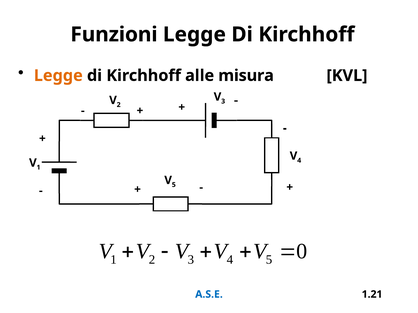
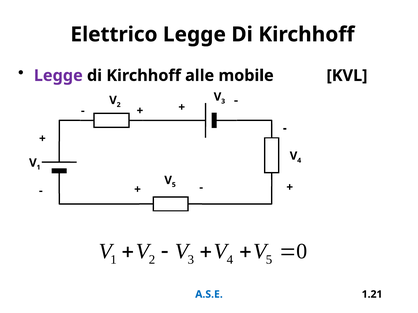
Funzioni: Funzioni -> Elettrico
Legge at (58, 76) colour: orange -> purple
misura: misura -> mobile
